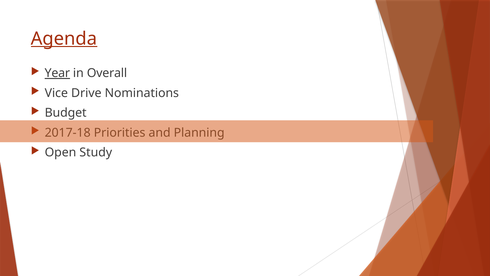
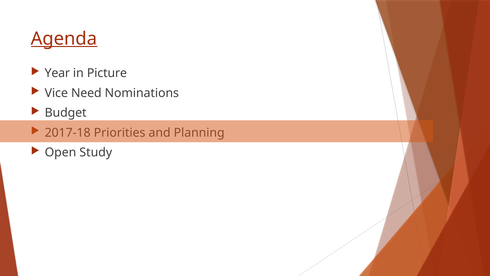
Year underline: present -> none
Overall: Overall -> Picture
Drive: Drive -> Need
